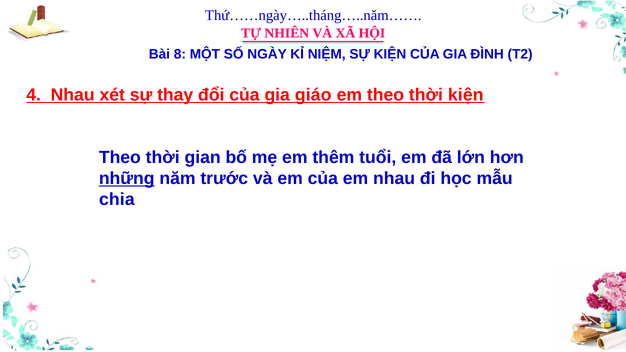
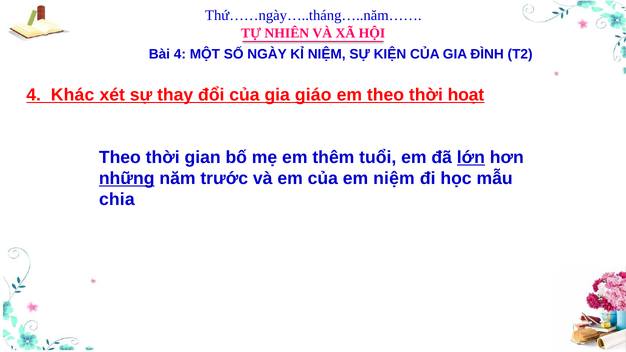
Bài 8: 8 -> 4
4 Nhau: Nhau -> Khác
thời kiện: kiện -> hoạt
lớn underline: none -> present
em nhau: nhau -> niệm
